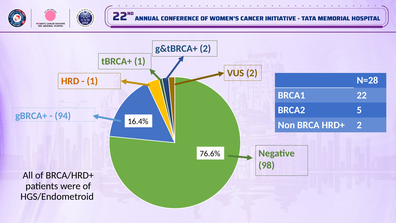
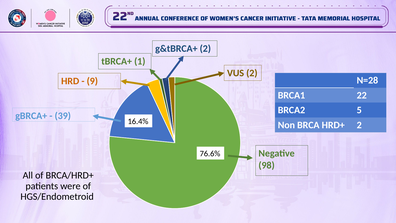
1 at (92, 81): 1 -> 9
94: 94 -> 39
